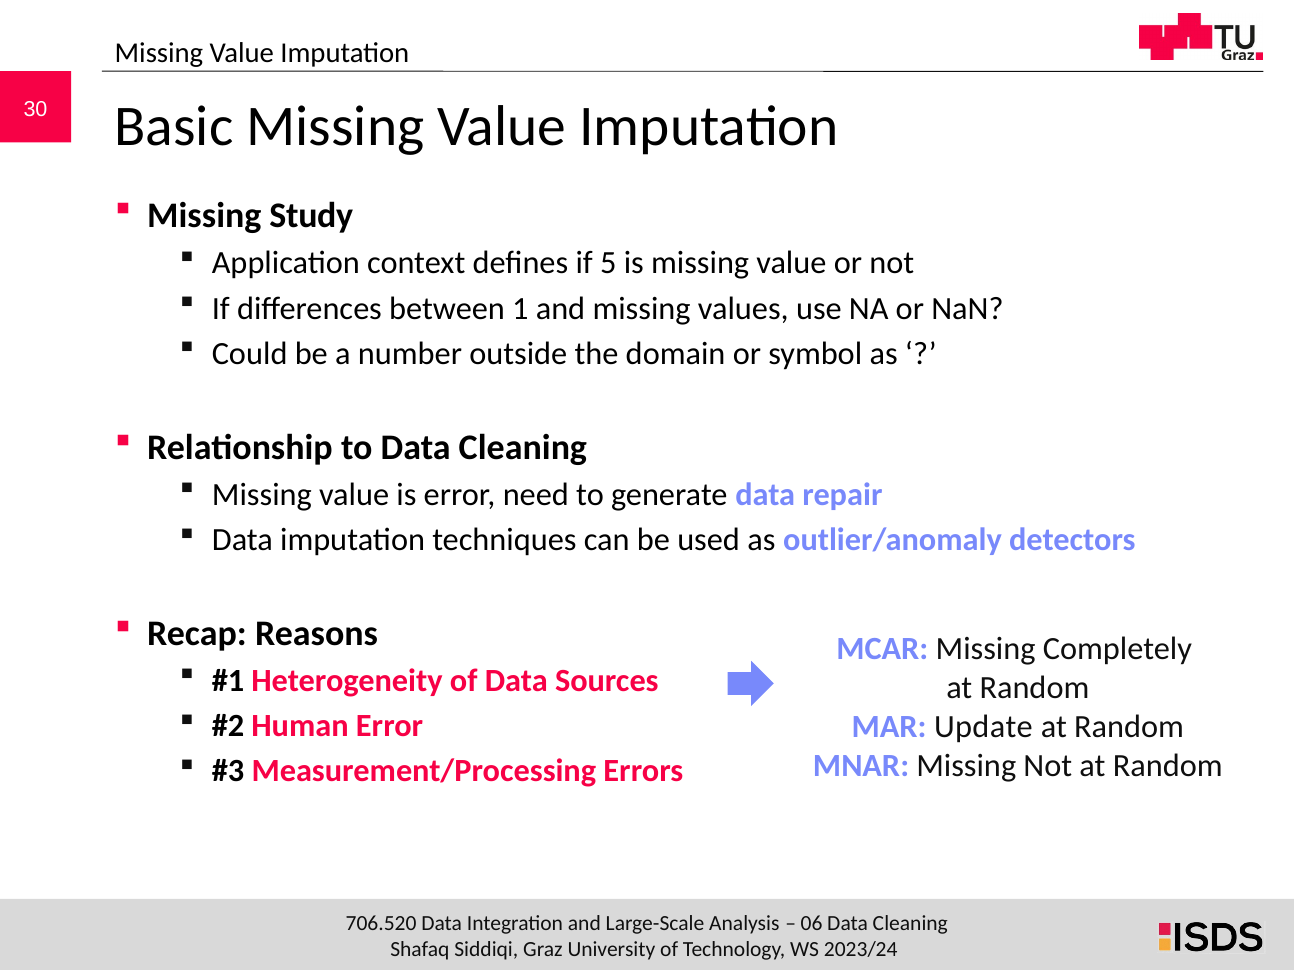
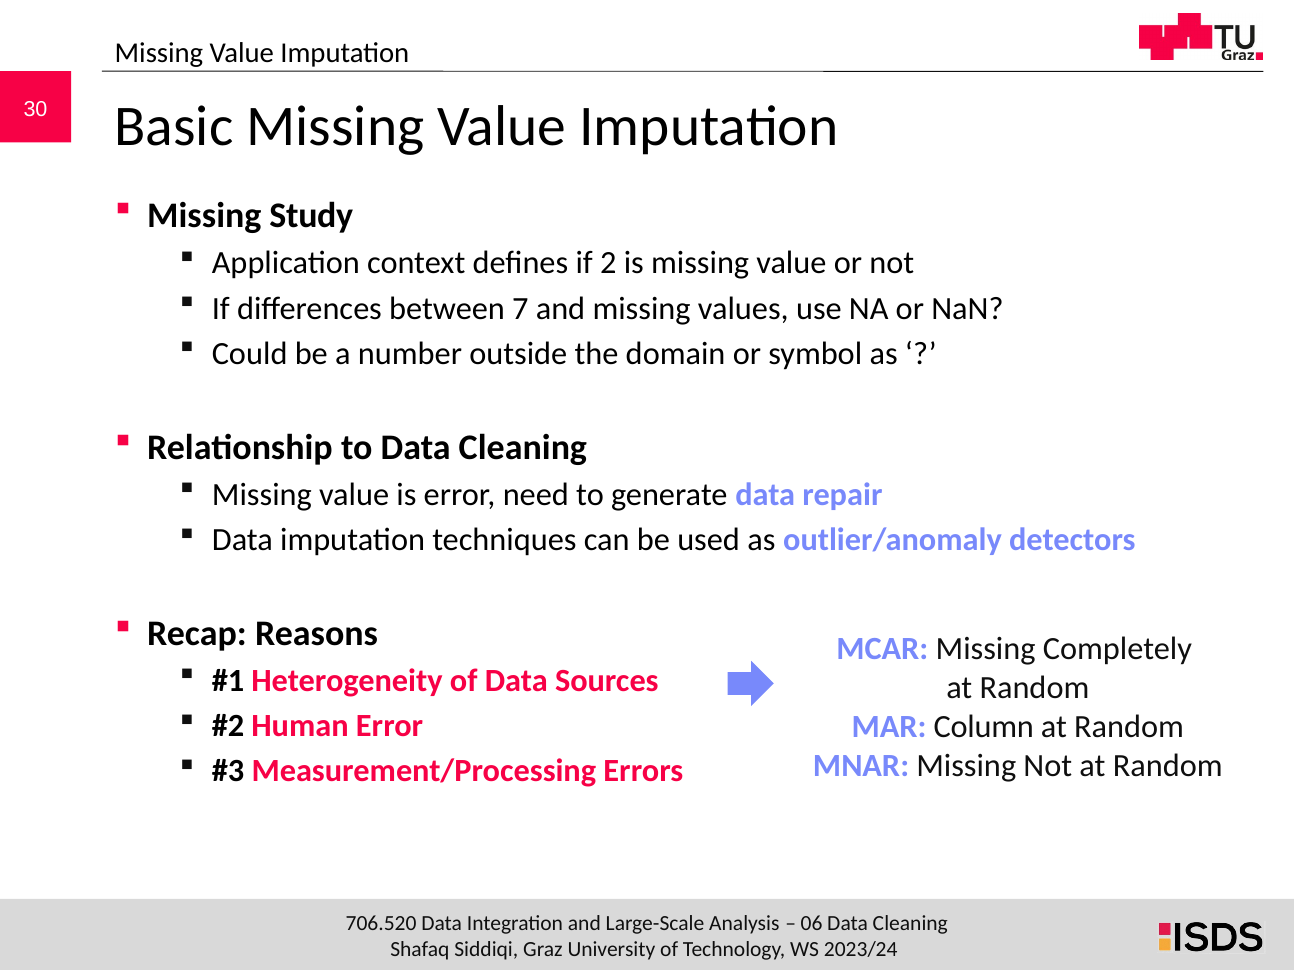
5: 5 -> 2
1: 1 -> 7
Update: Update -> Column
